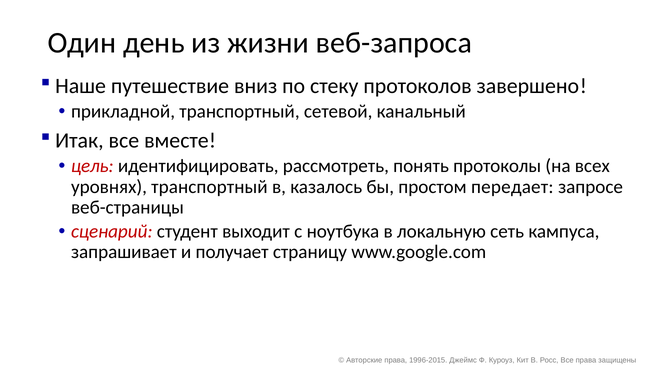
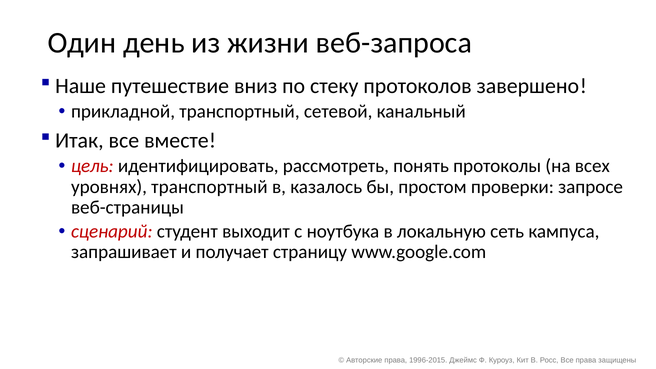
передает: передает -> проверки
